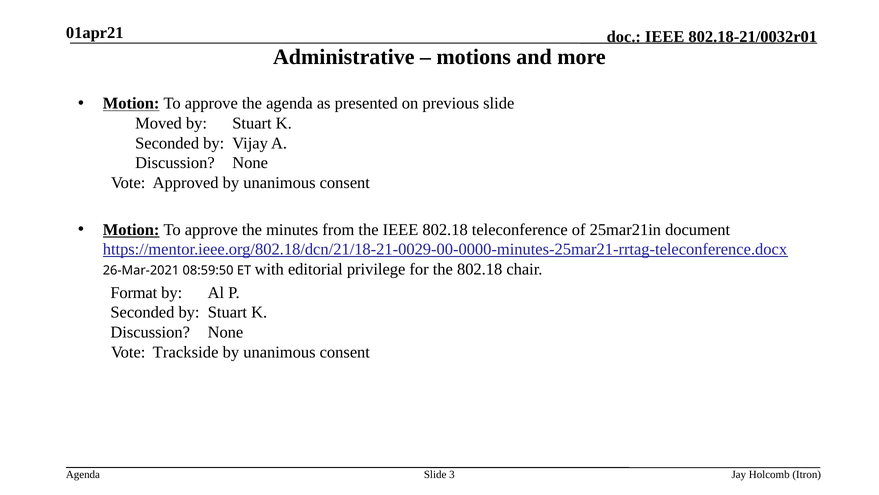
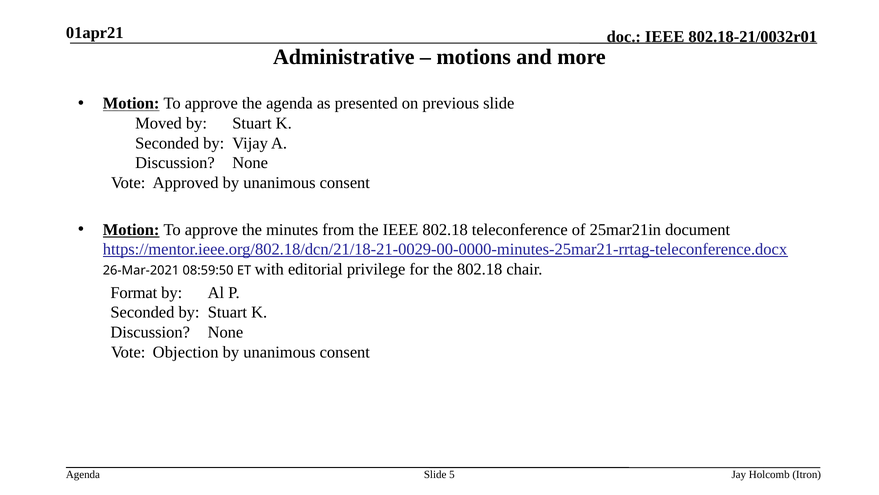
Trackside: Trackside -> Objection
3: 3 -> 5
